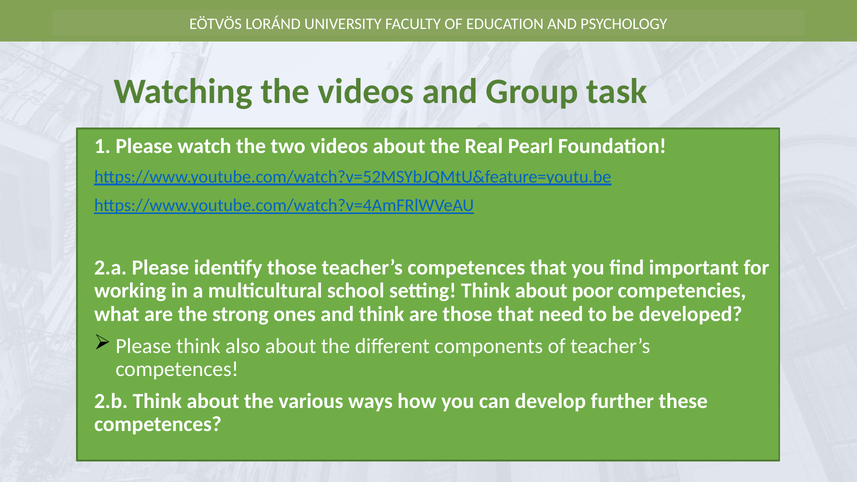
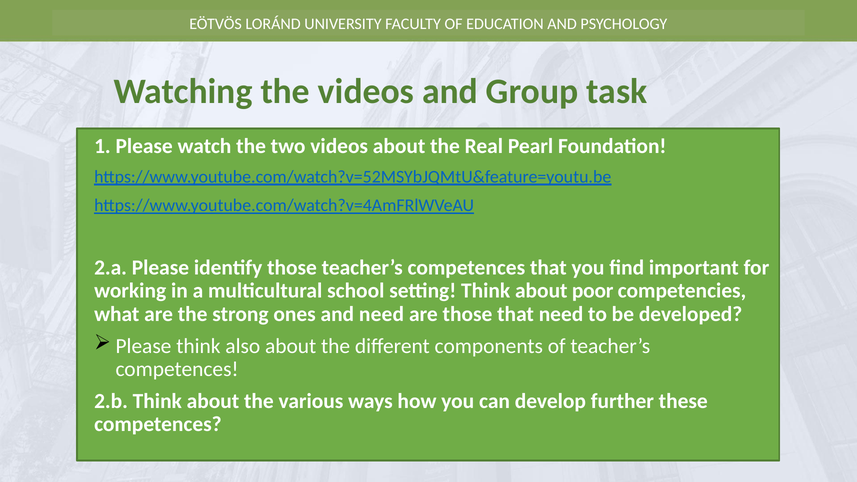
and think: think -> need
